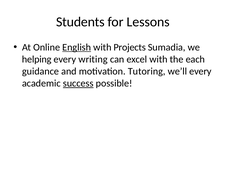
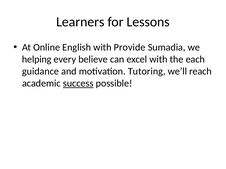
Students: Students -> Learners
English underline: present -> none
Projects: Projects -> Provide
writing: writing -> believe
we’ll every: every -> reach
